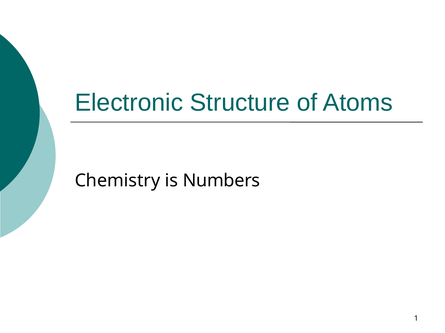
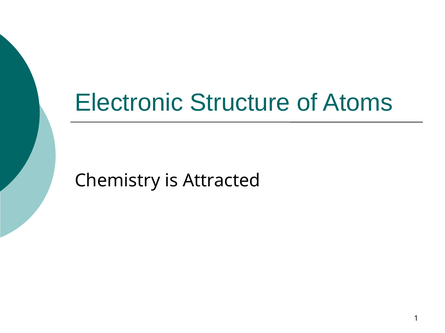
Numbers: Numbers -> Attracted
